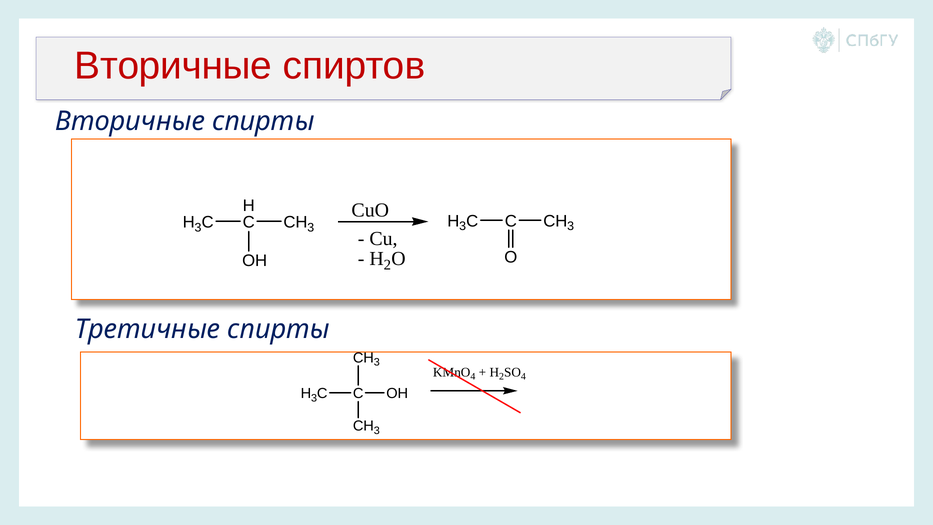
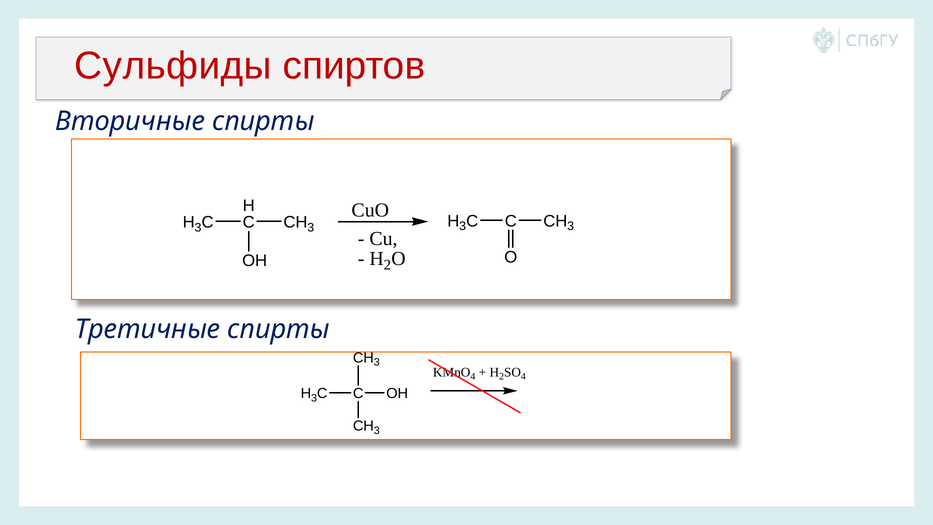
Вторичные at (173, 66): Вторичные -> Сульфиды
